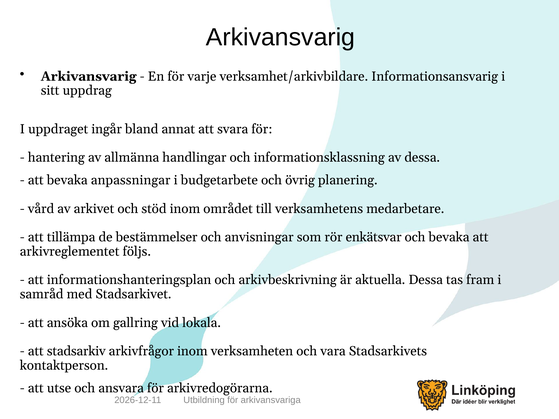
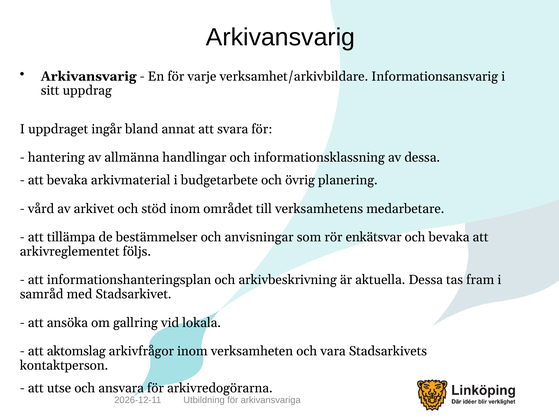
anpassningar: anpassningar -> arkivmaterial
stadsarkiv: stadsarkiv -> aktomslag
